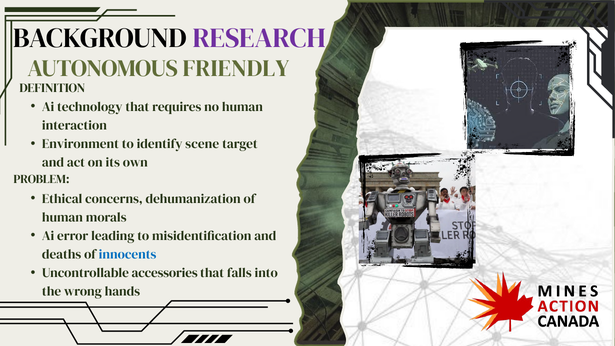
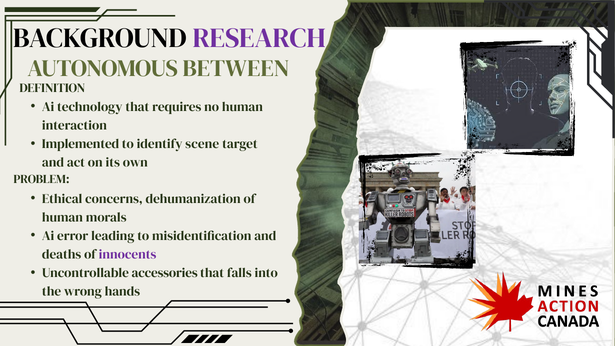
FRIENDLY: FRIENDLY -> BETWEEN
Environment: Environment -> Implemented
innocents colour: blue -> purple
